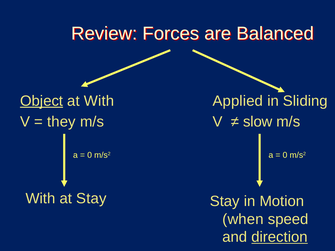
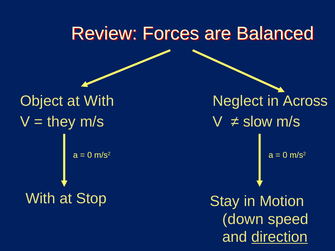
Object underline: present -> none
Applied: Applied -> Neglect
Sliding: Sliding -> Across
at Stay: Stay -> Stop
when: when -> down
